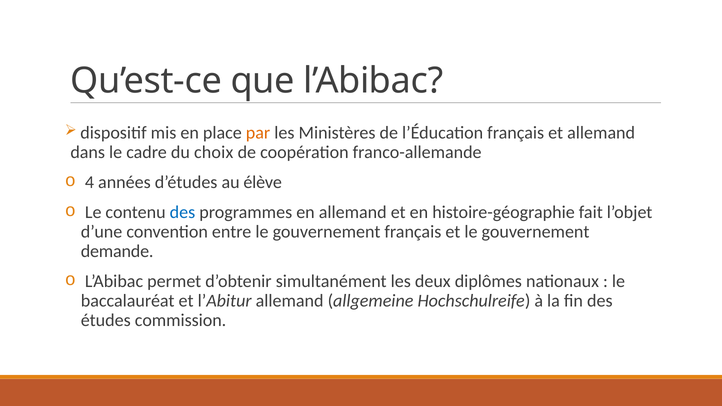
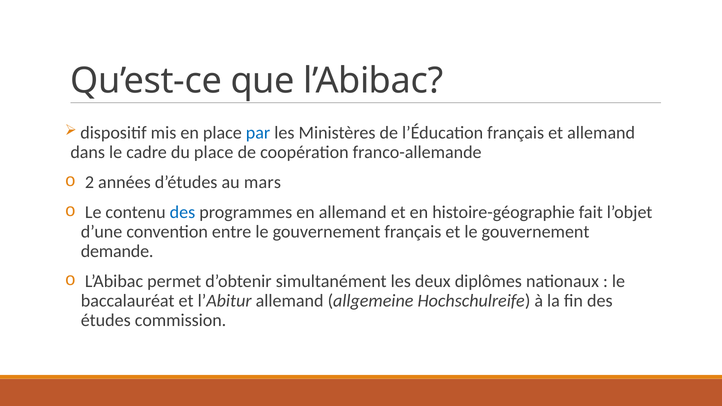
par colour: orange -> blue
du choix: choix -> place
4: 4 -> 2
élève: élève -> mars
